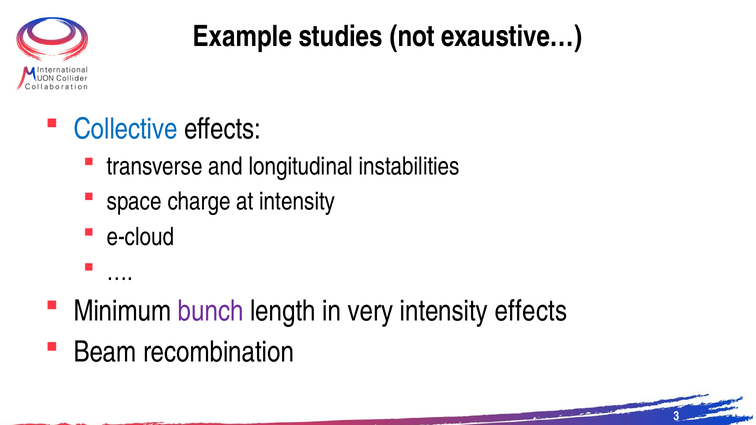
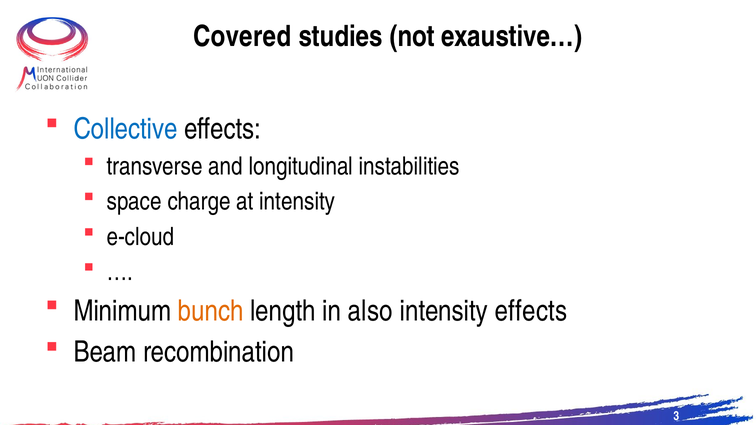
Example: Example -> Covered
bunch colour: purple -> orange
very: very -> also
